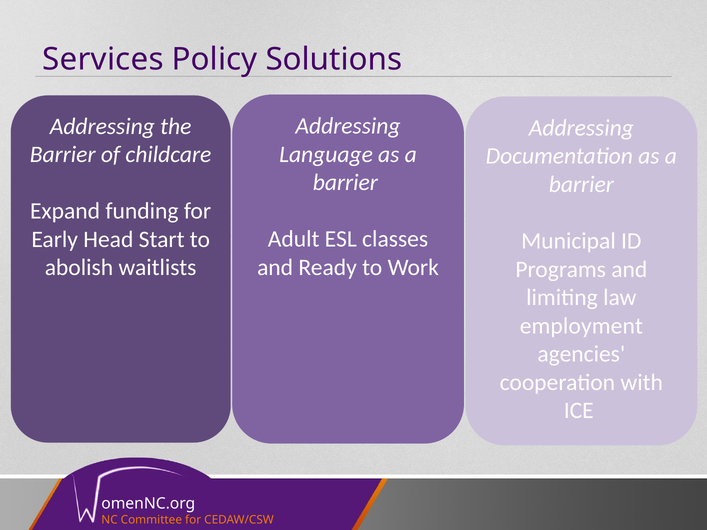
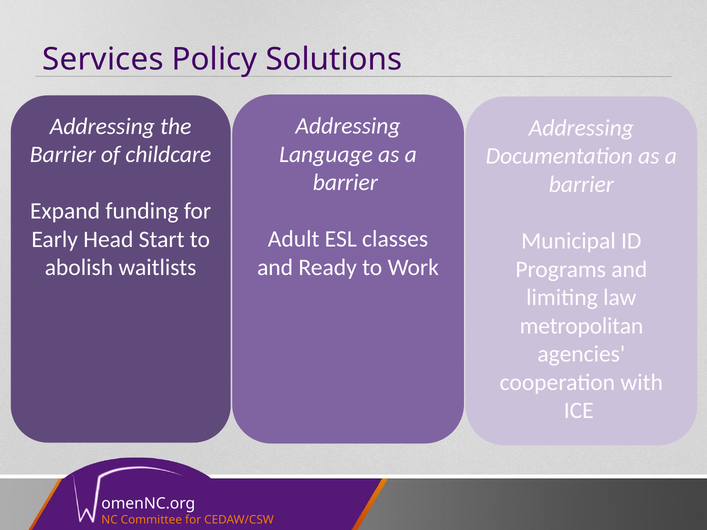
employment: employment -> metropolitan
